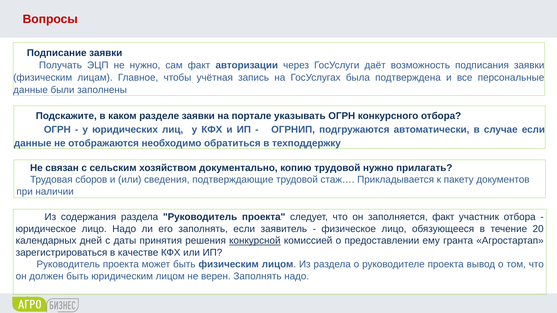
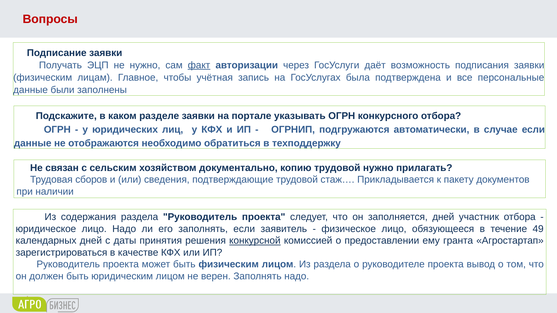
факт at (199, 65) underline: none -> present
заполняется факт: факт -> дней
20: 20 -> 49
